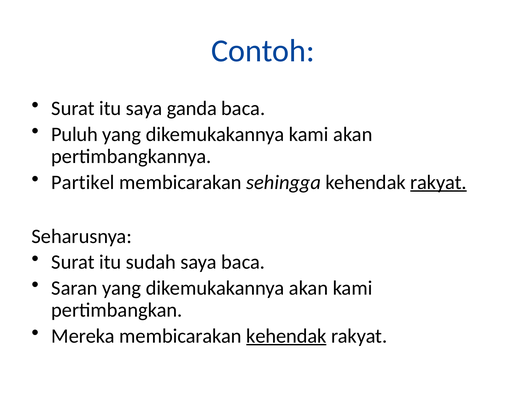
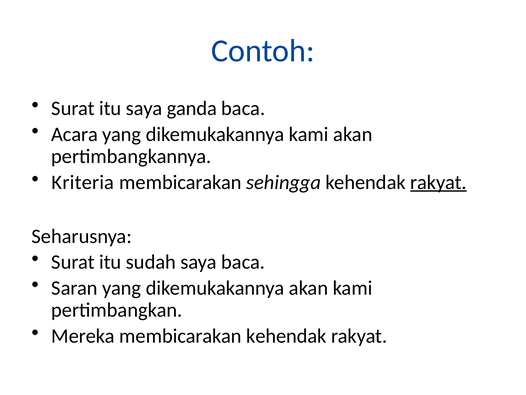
Puluh: Puluh -> Acara
Partikel: Partikel -> Kriteria
kehendak at (286, 336) underline: present -> none
